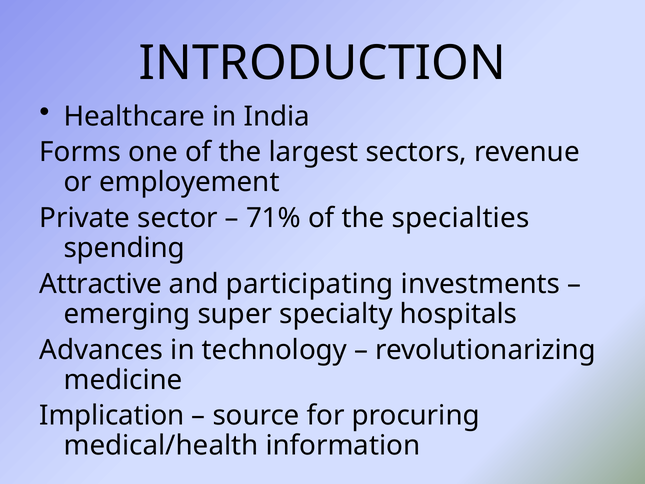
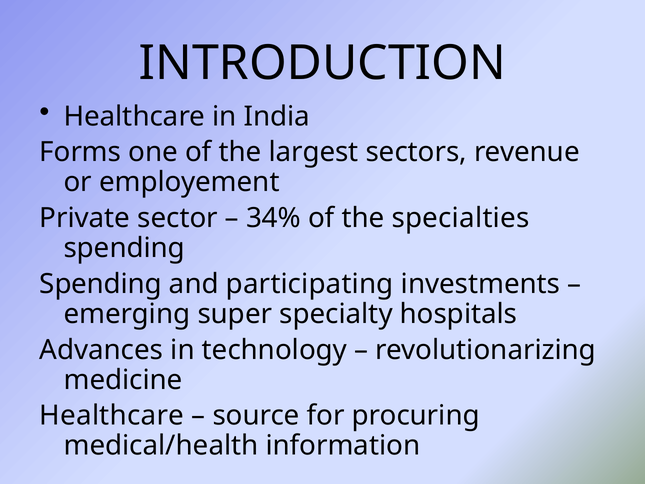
71%: 71% -> 34%
Attractive at (101, 284): Attractive -> Spending
Implication at (112, 415): Implication -> Healthcare
